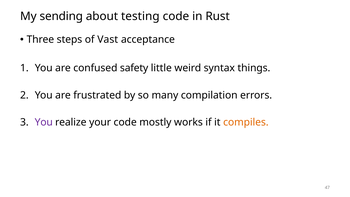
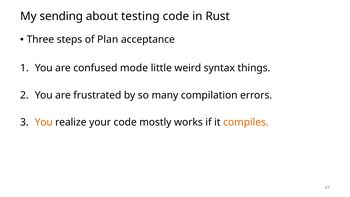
Vast: Vast -> Plan
safety: safety -> mode
You at (44, 122) colour: purple -> orange
